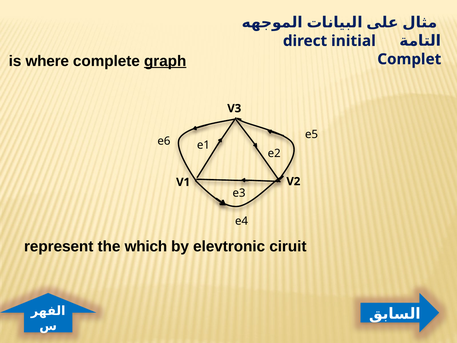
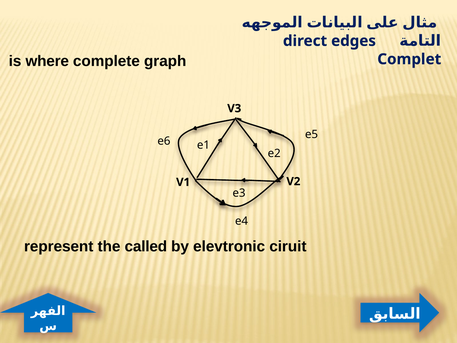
initial: initial -> edges
graph underline: present -> none
which: which -> called
